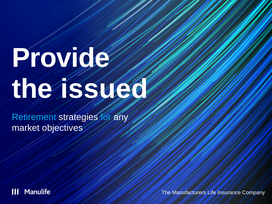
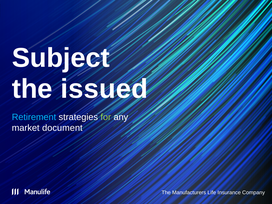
Provide: Provide -> Subject
for colour: light blue -> light green
objectives: objectives -> document
